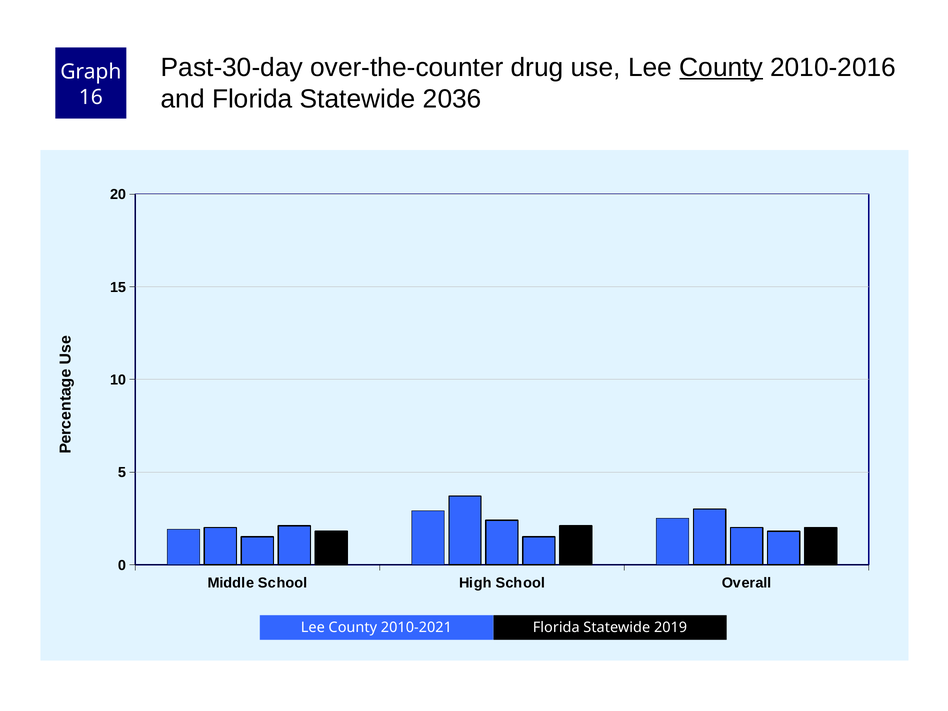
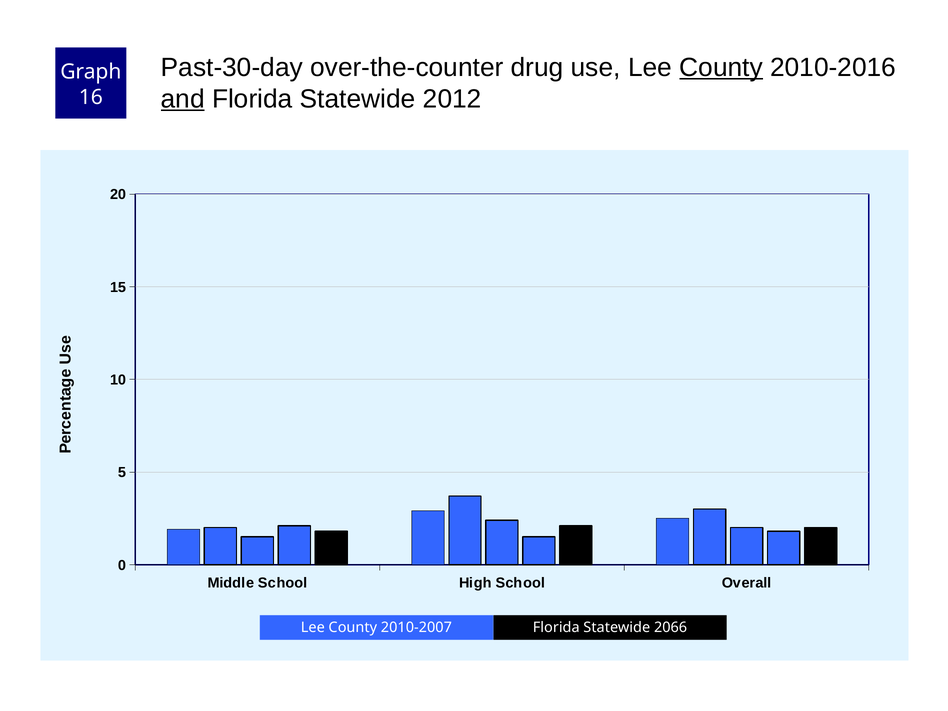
and underline: none -> present
2036: 2036 -> 2012
2010-2021: 2010-2021 -> 2010-2007
2019: 2019 -> 2066
